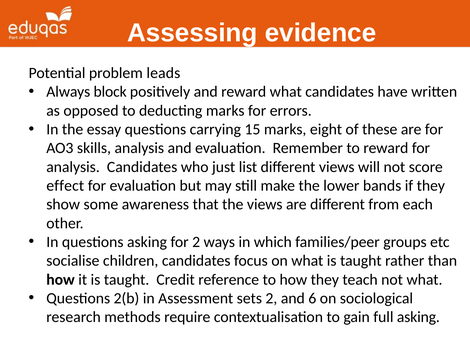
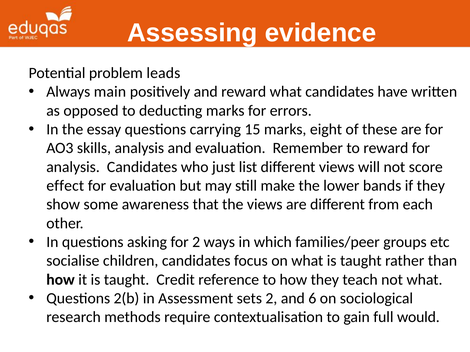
block: block -> main
full asking: asking -> would
